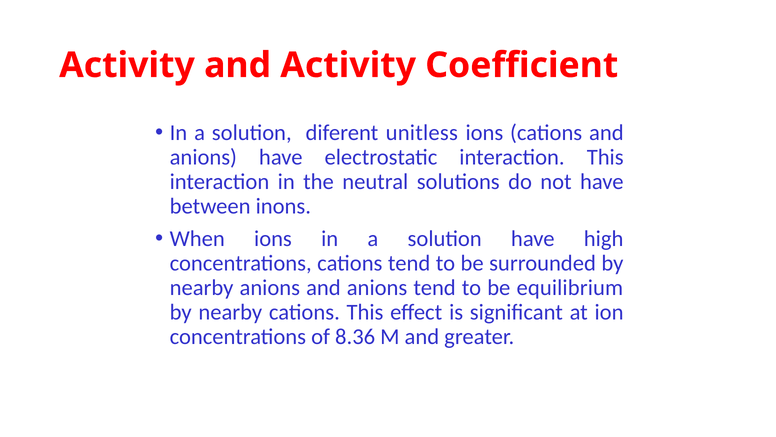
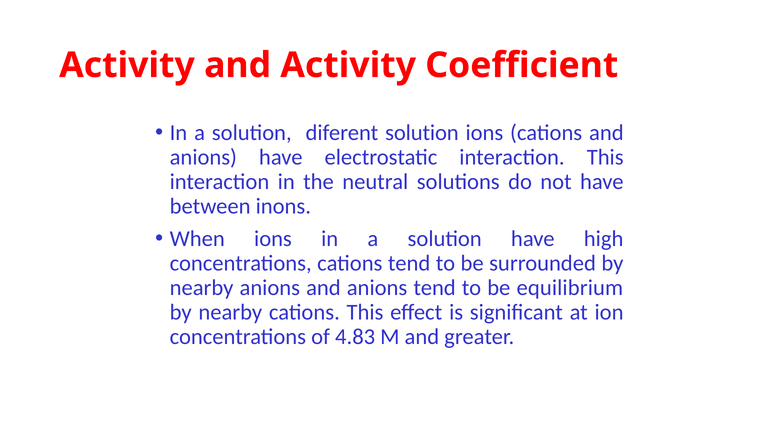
diferent unitless: unitless -> solution
8.36: 8.36 -> 4.83
